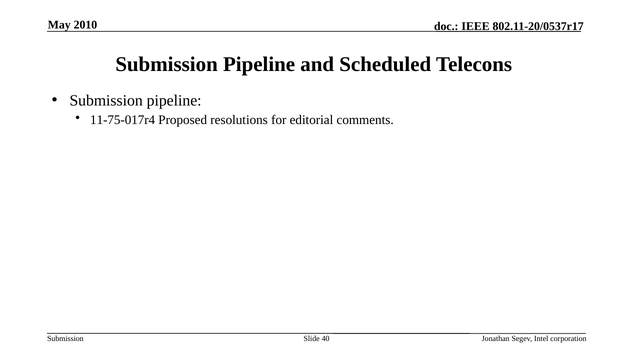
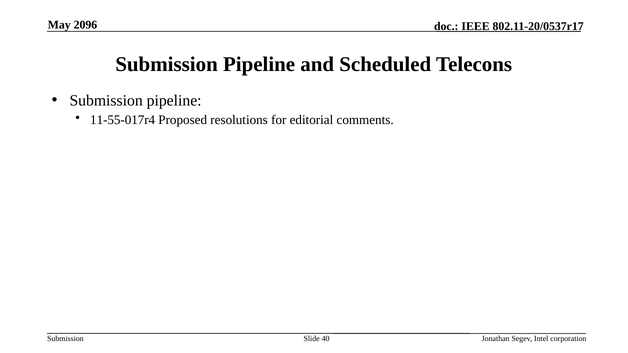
2010: 2010 -> 2096
11-75-017r4: 11-75-017r4 -> 11-55-017r4
